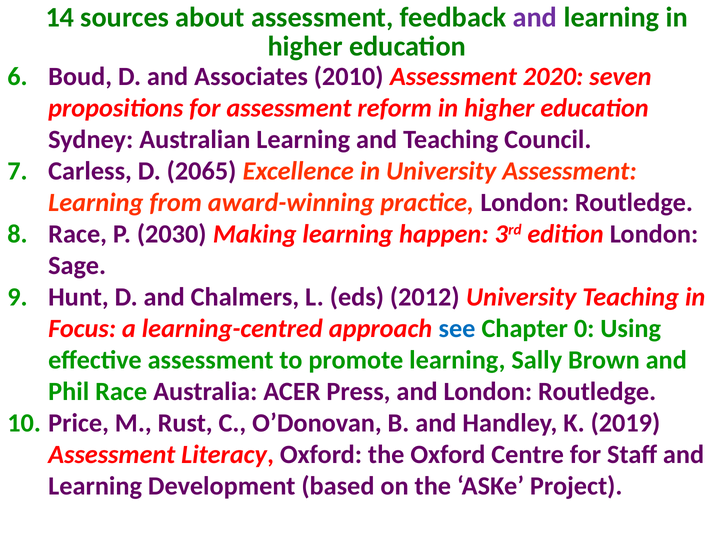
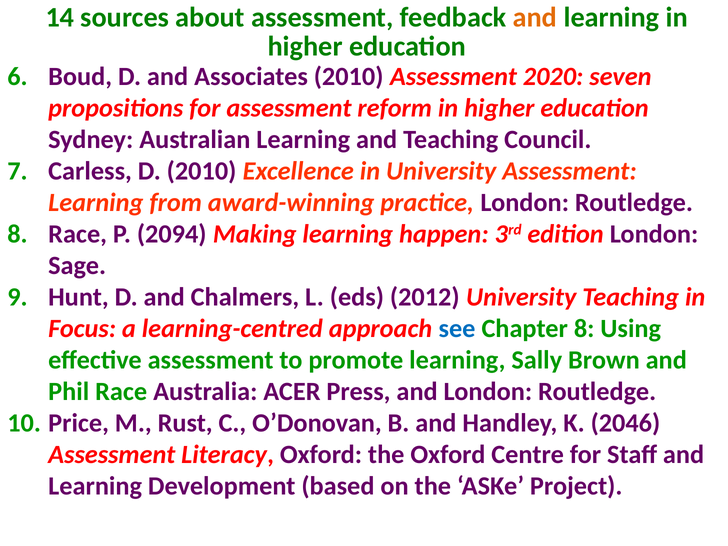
and at (535, 17) colour: purple -> orange
D 2065: 2065 -> 2010
2030: 2030 -> 2094
Chapter 0: 0 -> 8
2019: 2019 -> 2046
